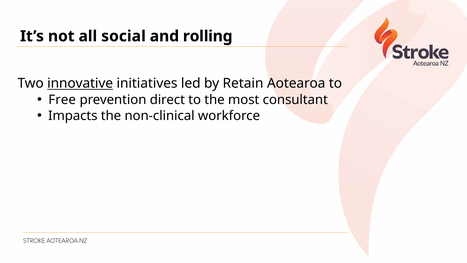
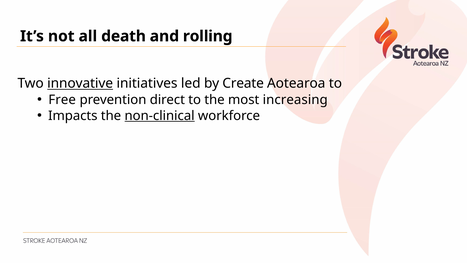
social: social -> death
Retain: Retain -> Create
consultant: consultant -> increasing
non-clinical underline: none -> present
